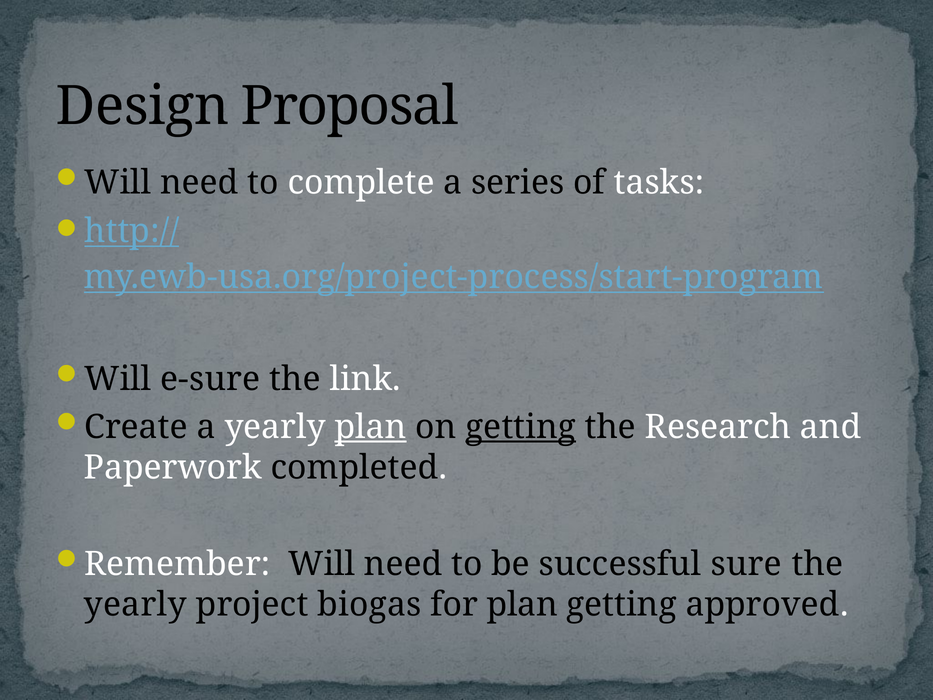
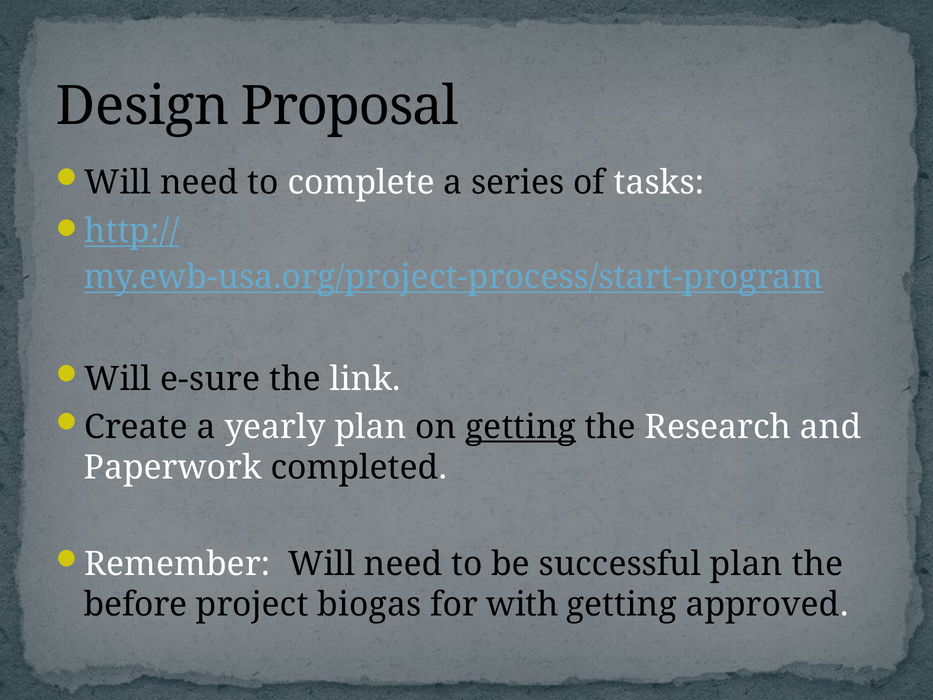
plan at (371, 427) underline: present -> none
successful sure: sure -> plan
yearly at (135, 604): yearly -> before
for plan: plan -> with
